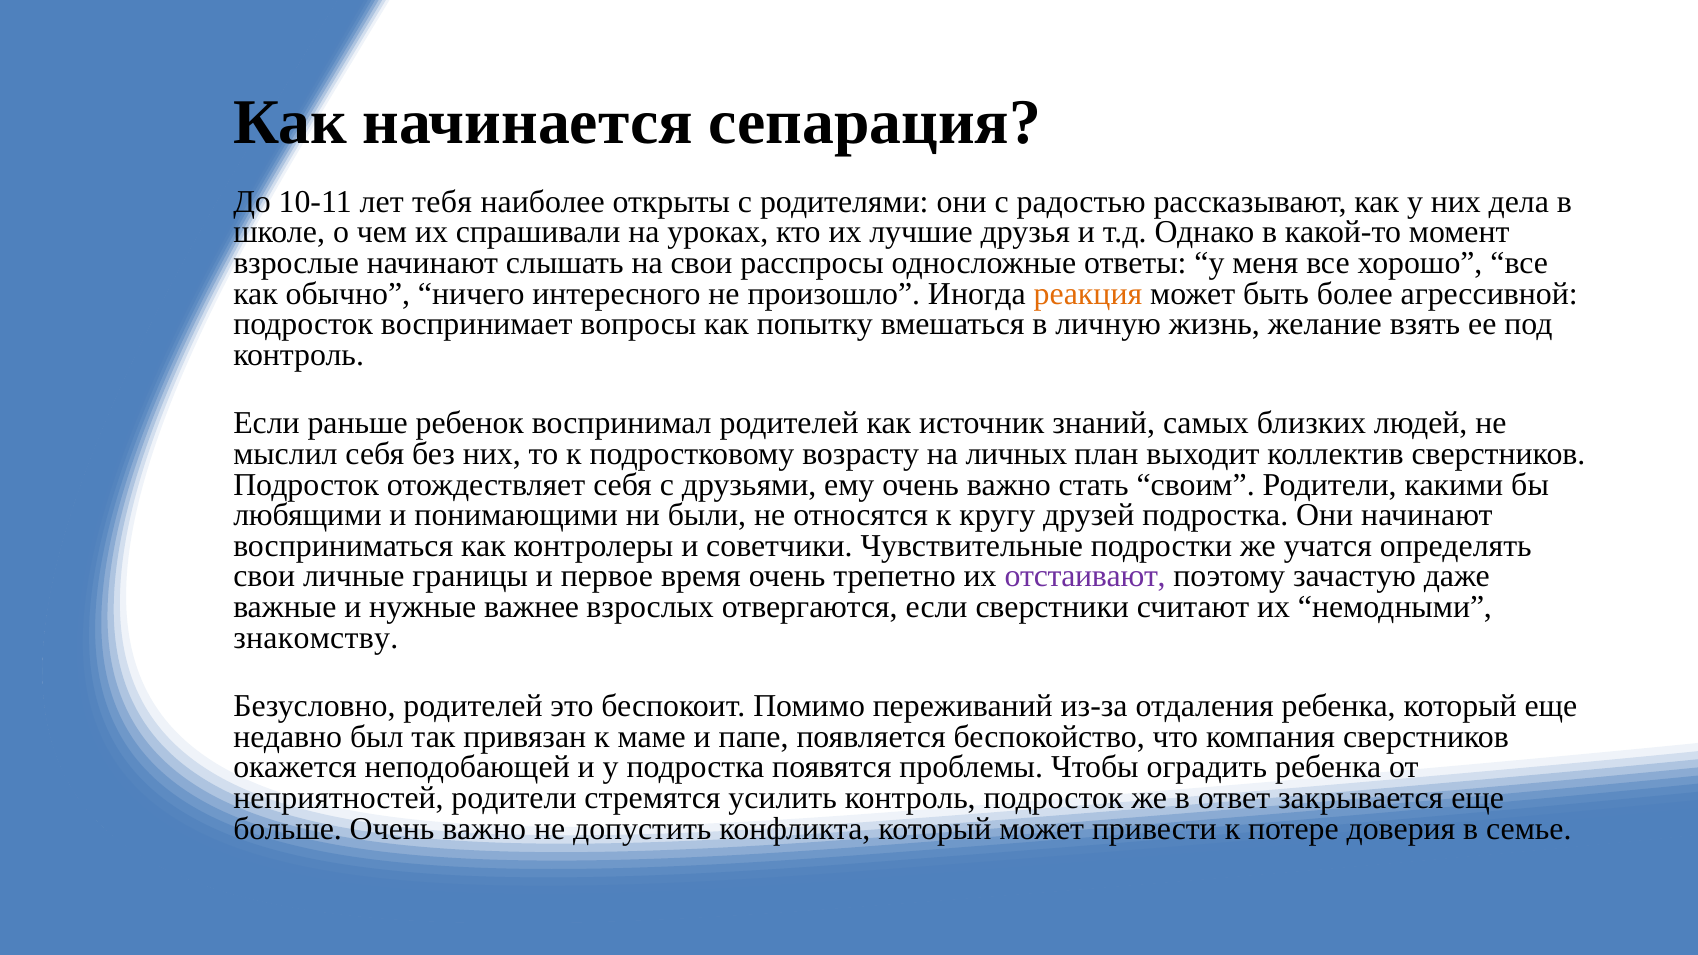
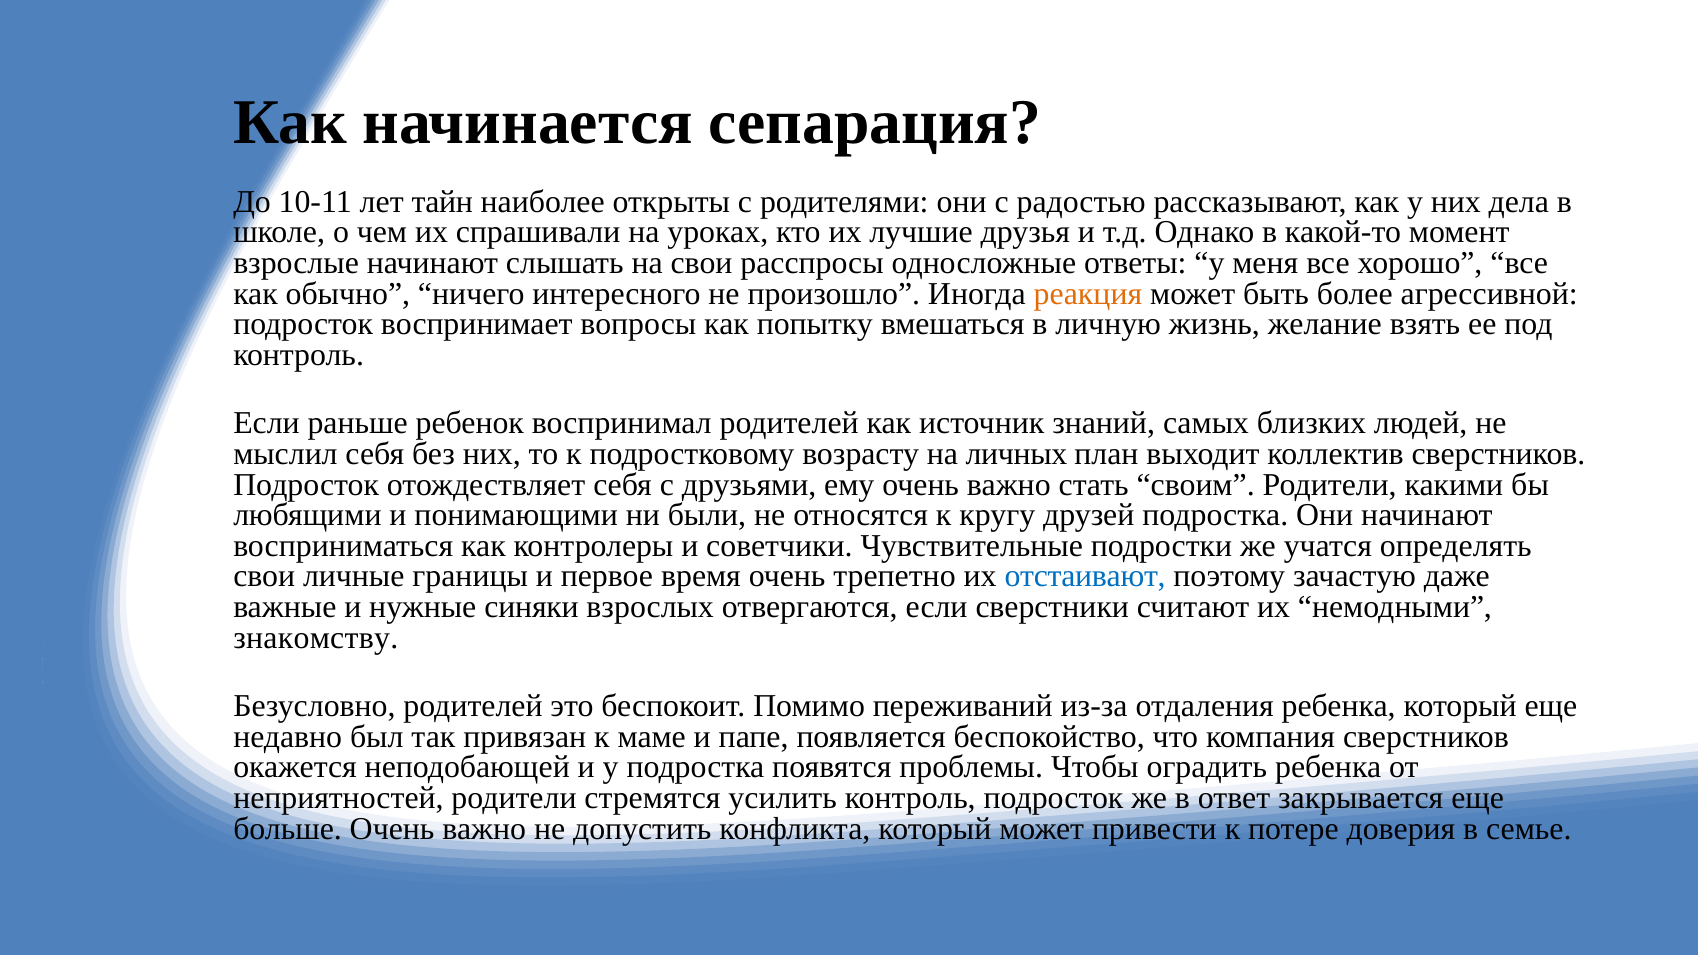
тебя: тебя -> тайн
отстаивают colour: purple -> blue
важнее: важнее -> синяки
